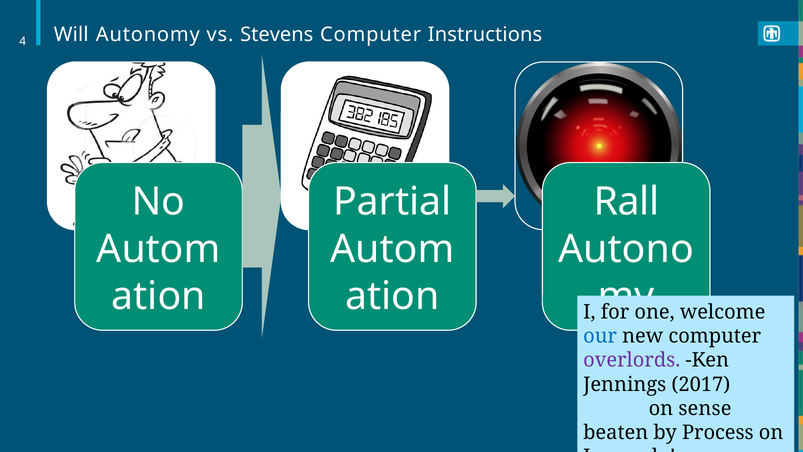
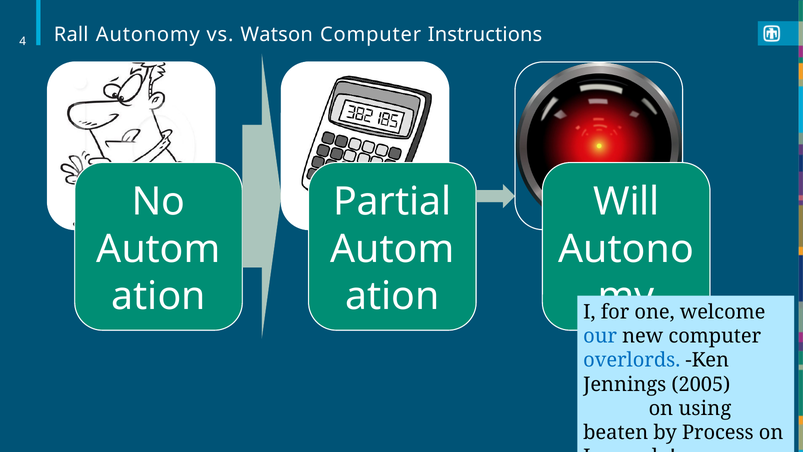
Will: Will -> Rall
Stevens: Stevens -> Watson
Rall: Rall -> Will
overlords colour: purple -> blue
2017: 2017 -> 2005
sense: sense -> using
